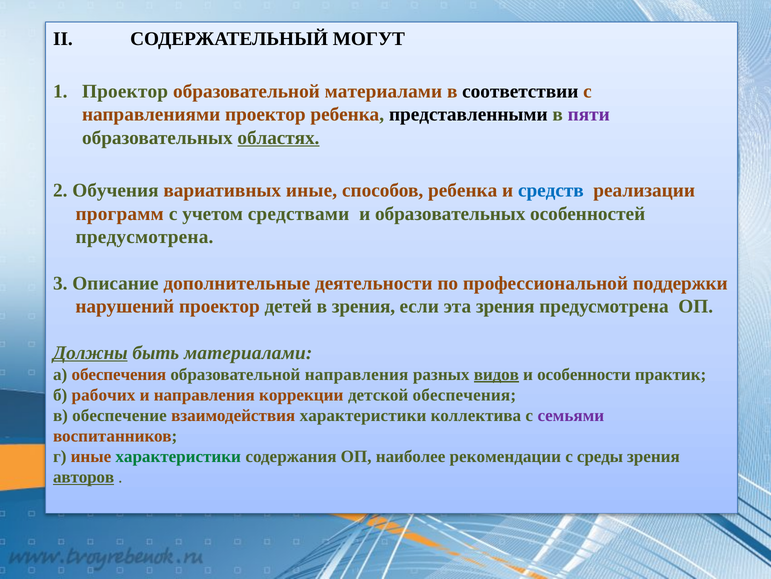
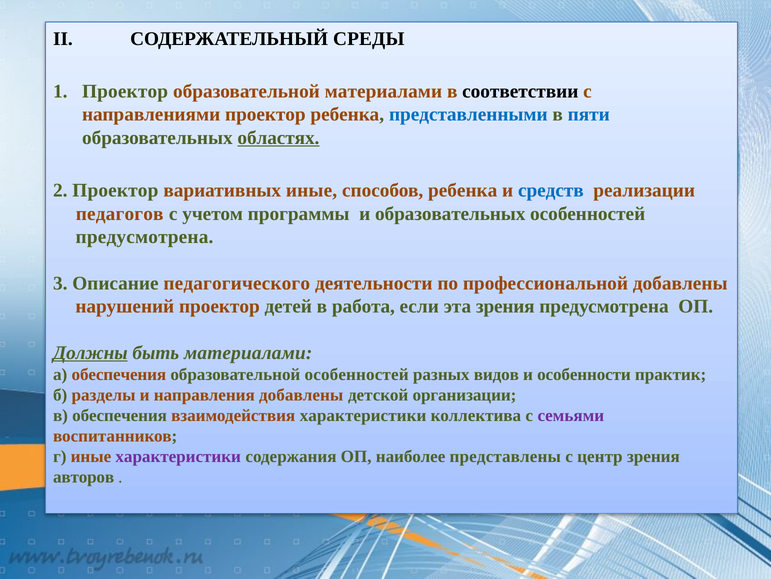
МОГУТ: МОГУТ -> СРЕДЫ
представленными colour: black -> blue
пяти colour: purple -> blue
2 Обучения: Обучения -> Проектор
программ: программ -> педагогов
средствами: средствами -> программы
дополнительные: дополнительные -> педагогического
профессиональной поддержки: поддержки -> добавлены
в зрения: зрения -> работа
образовательной направления: направления -> особенностей
видов underline: present -> none
рабочих: рабочих -> разделы
направления коррекции: коррекции -> добавлены
детской обеспечения: обеспечения -> организации
в обеспечение: обеспечение -> обеспечения
характеристики at (178, 456) colour: green -> purple
рекомендации: рекомендации -> представлены
среды: среды -> центр
авторов underline: present -> none
